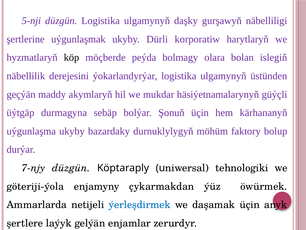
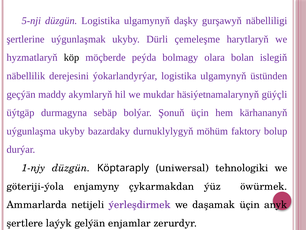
korporatiw: korporatiw -> çemeleşme
7-njy: 7-njy -> 1-njy
ýerleşdirmek colour: blue -> purple
